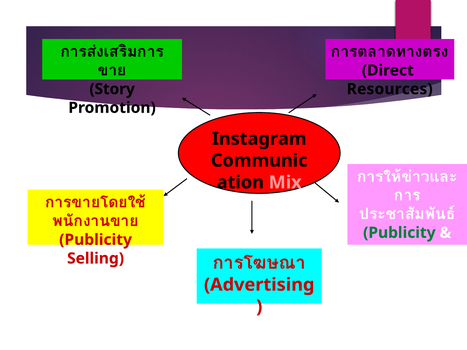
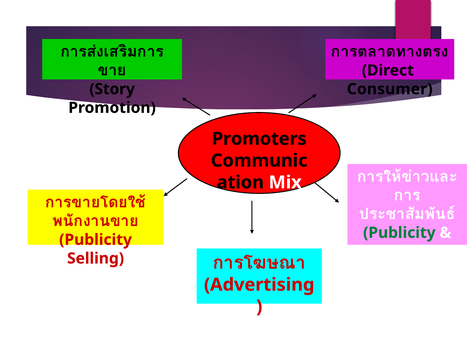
Resources: Resources -> Consumer
Instagram: Instagram -> Promoters
Mix colour: pink -> white
